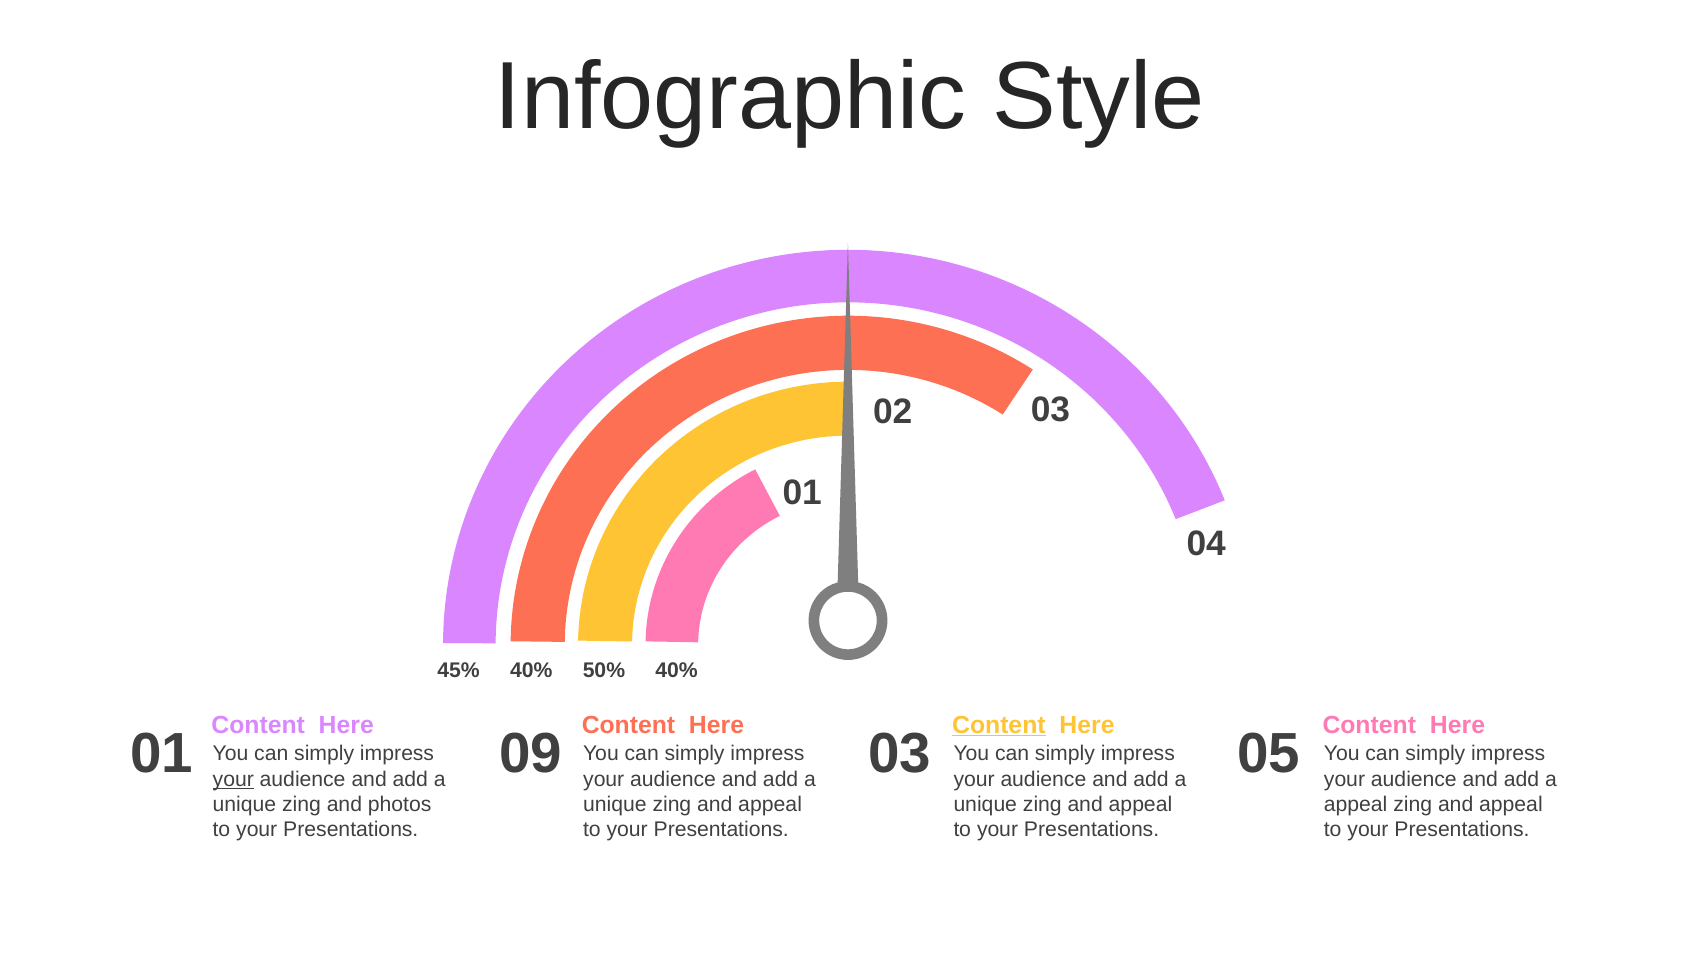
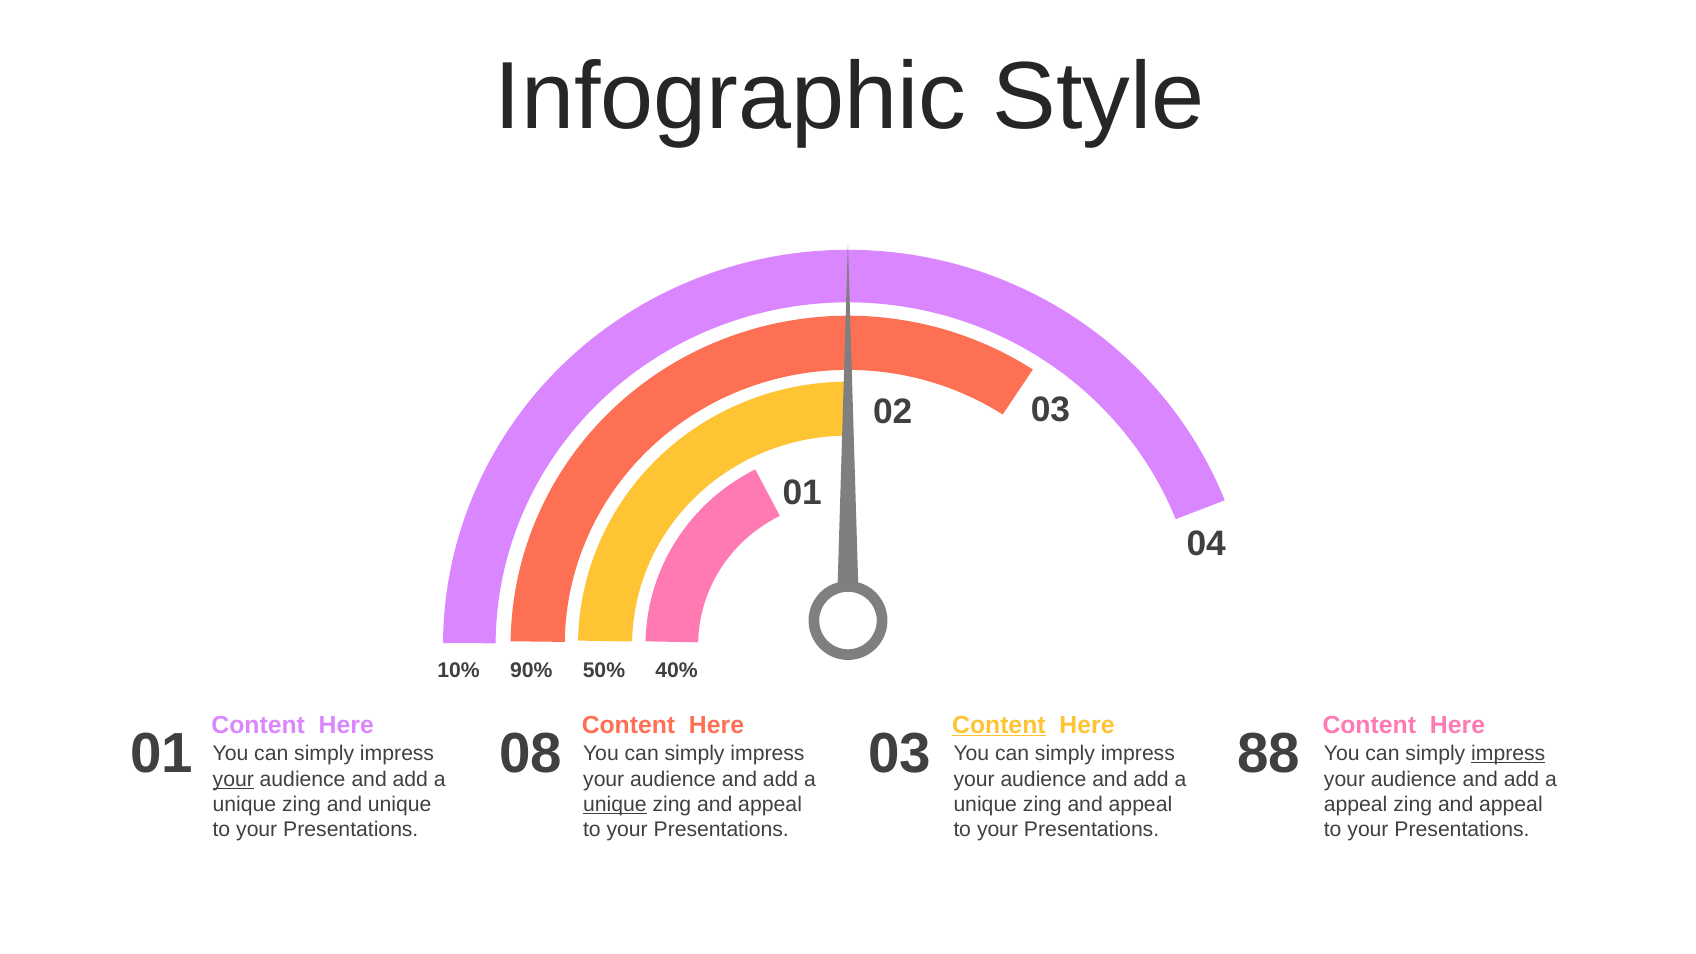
45%: 45% -> 10%
40% at (531, 671): 40% -> 90%
09: 09 -> 08
05: 05 -> 88
impress at (1508, 754) underline: none -> present
and photos: photos -> unique
unique at (615, 805) underline: none -> present
